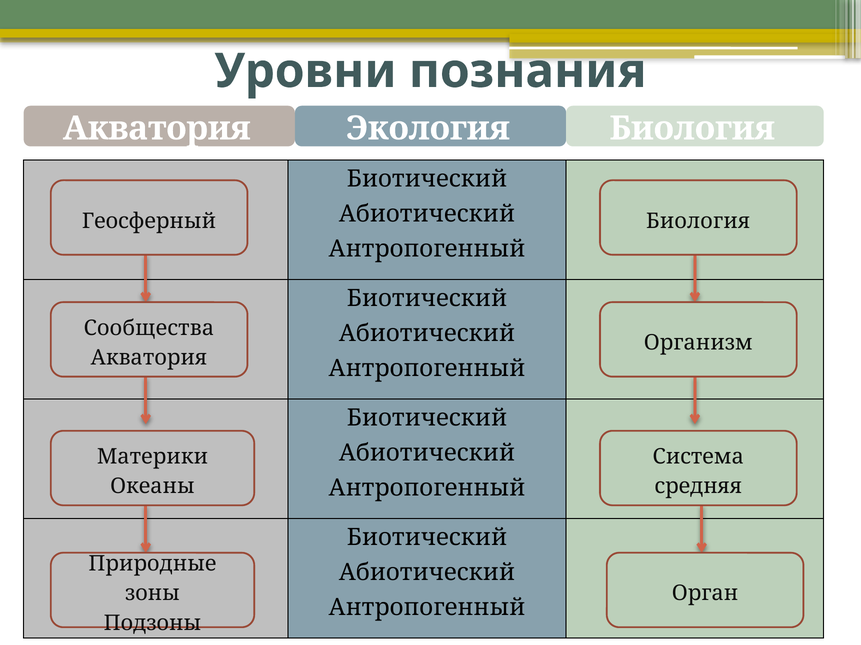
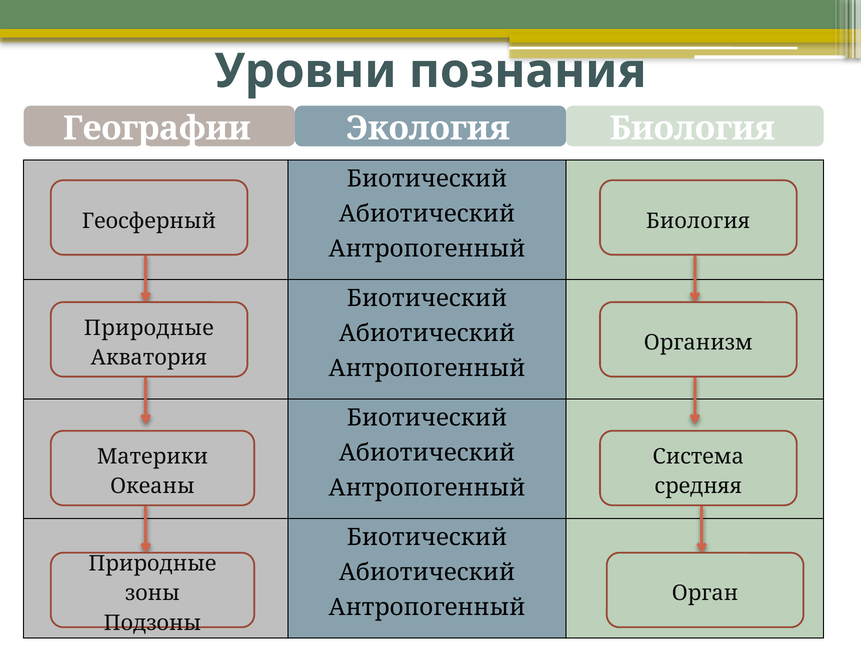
Акватория at (157, 129): Акватория -> Географии
Сообщества at (149, 328): Сообщества -> Природные
